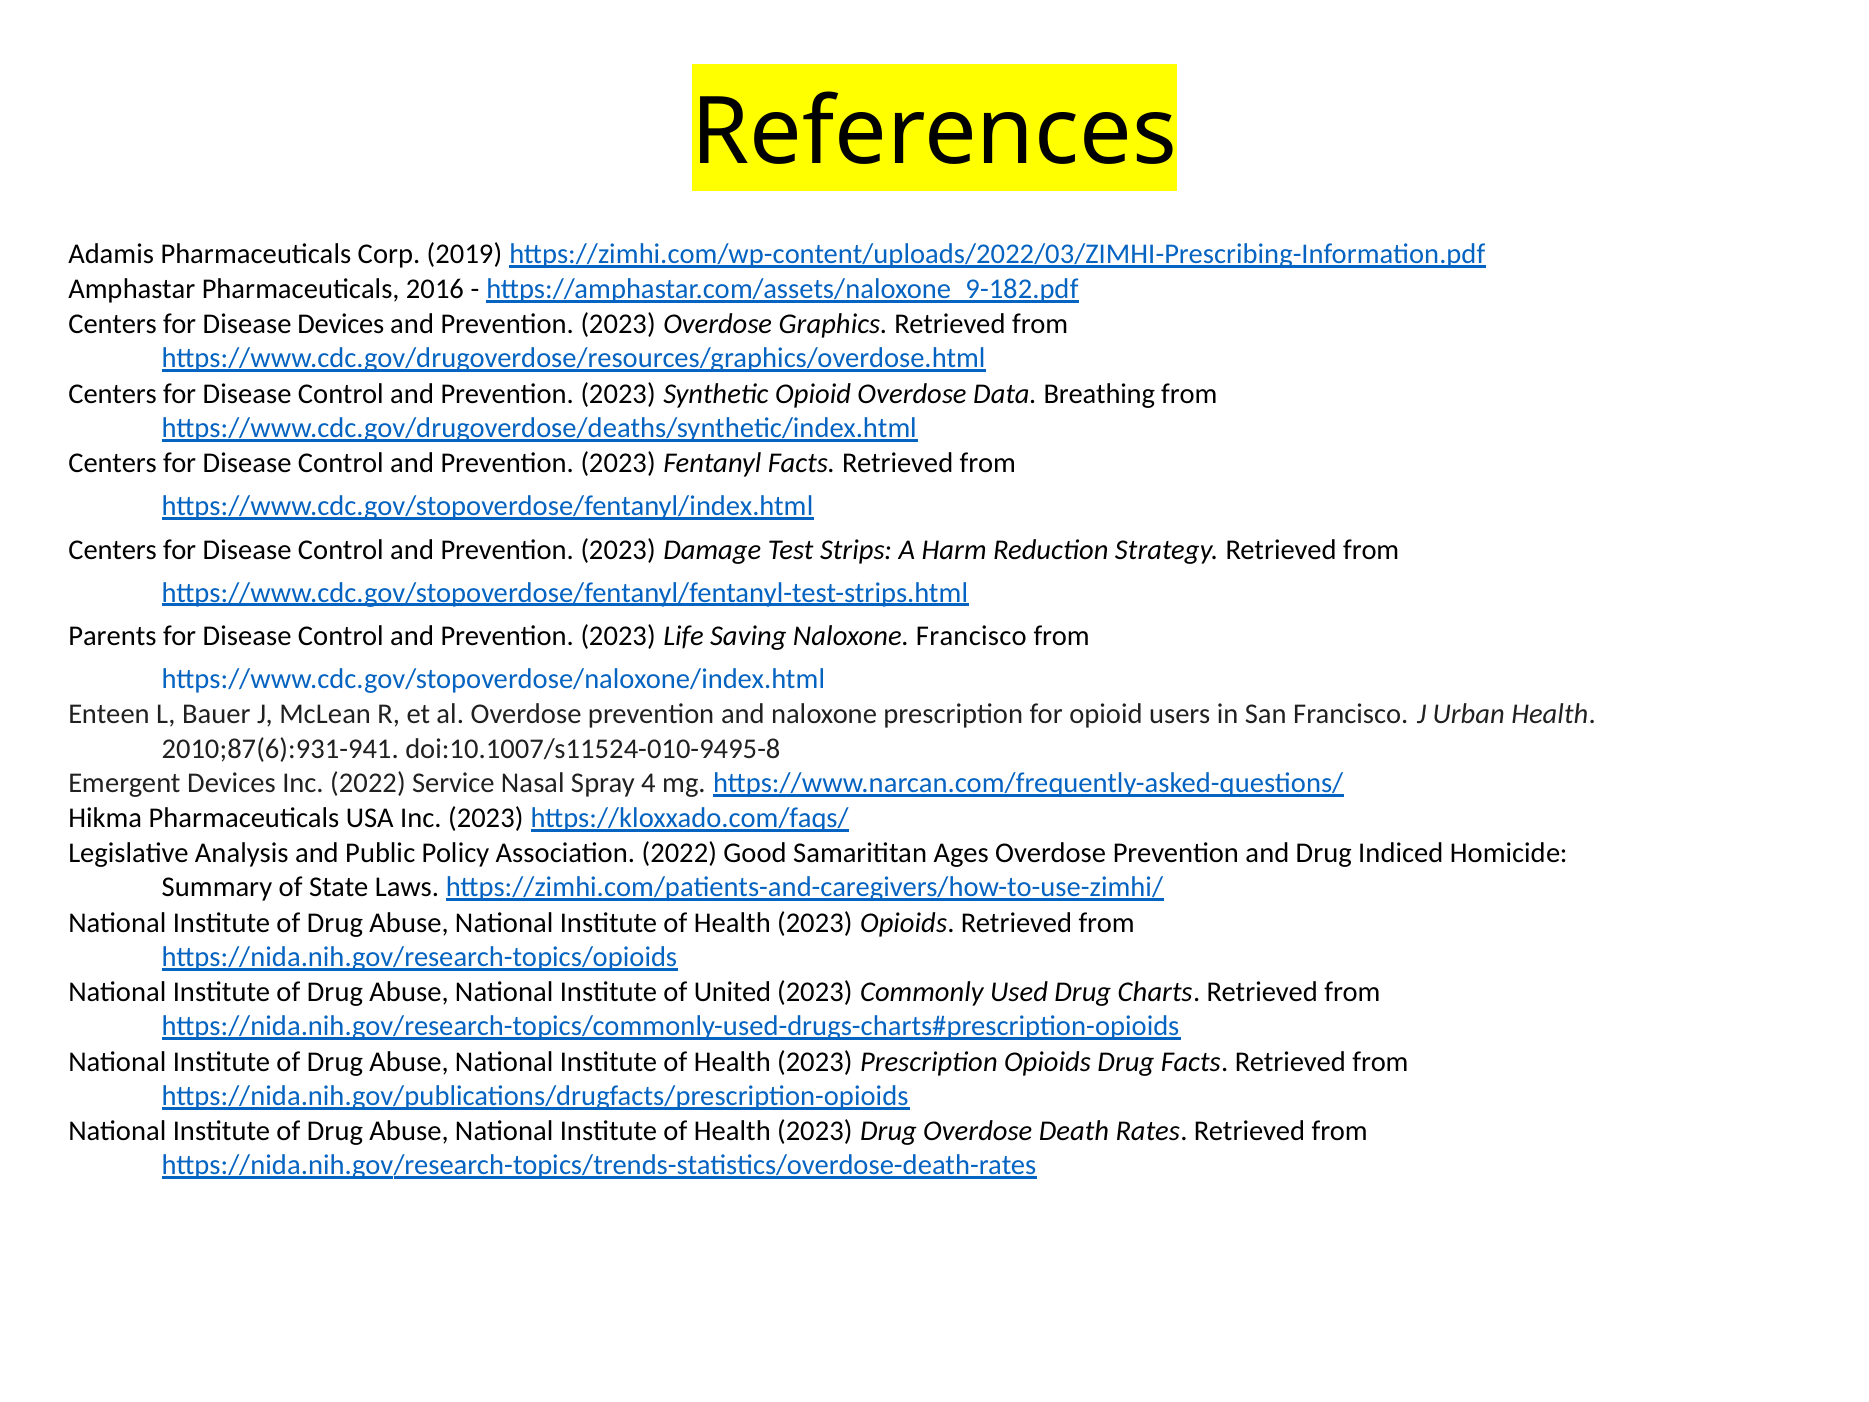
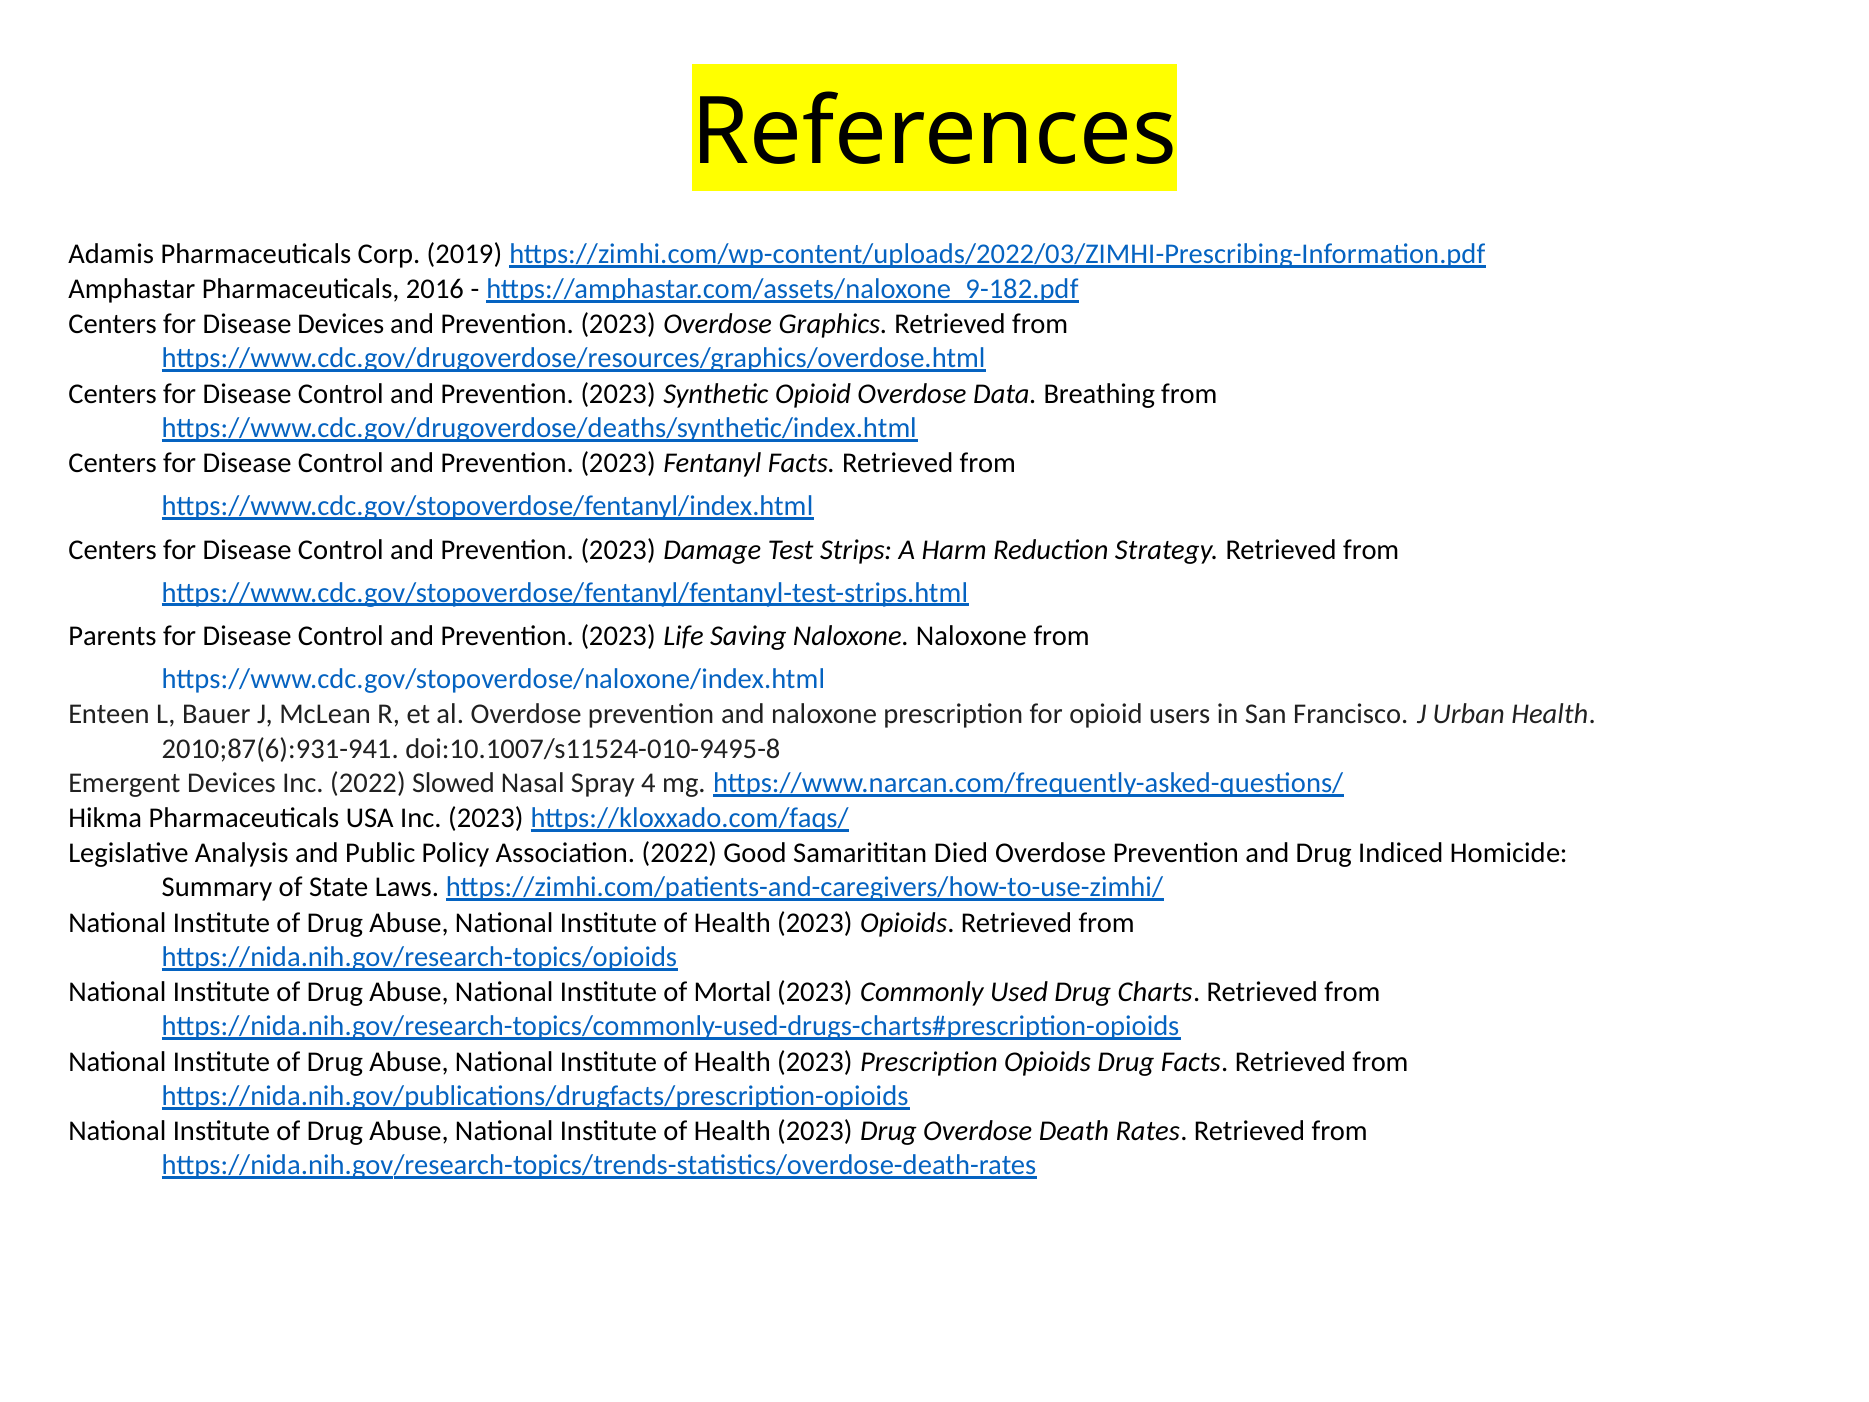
Naloxone Francisco: Francisco -> Naloxone
Service: Service -> Slowed
Ages: Ages -> Died
United: United -> Mortal
